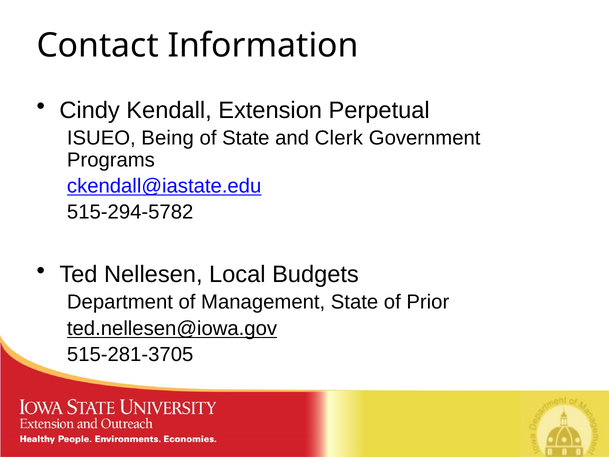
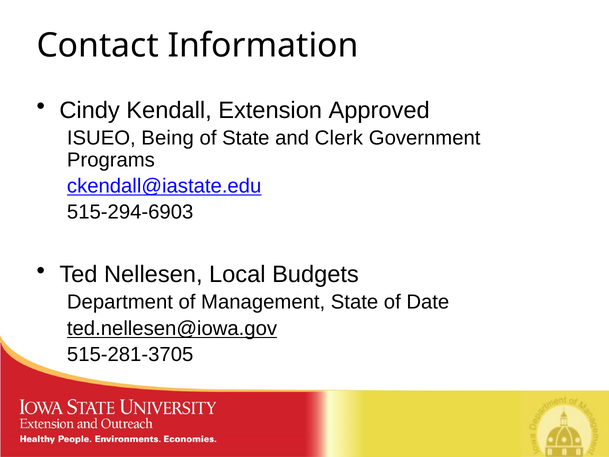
Perpetual: Perpetual -> Approved
515-294-5782: 515-294-5782 -> 515-294-6903
Prior: Prior -> Date
